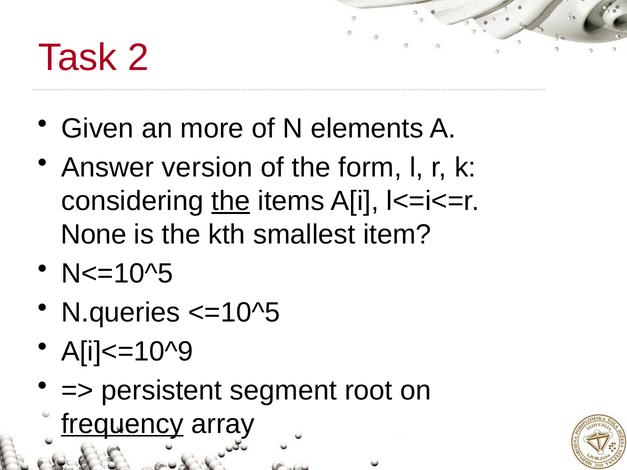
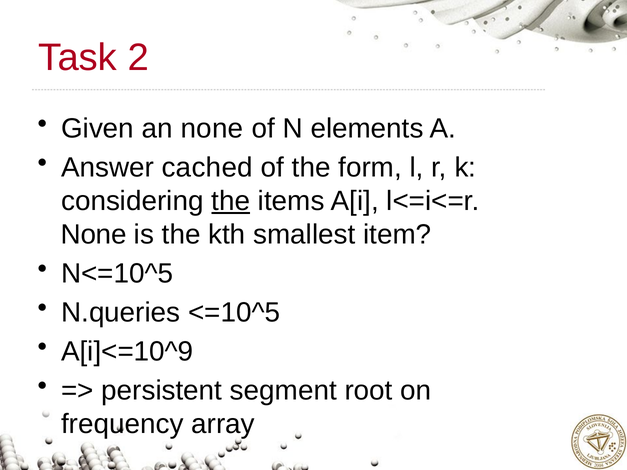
an more: more -> none
version: version -> cached
frequency underline: present -> none
